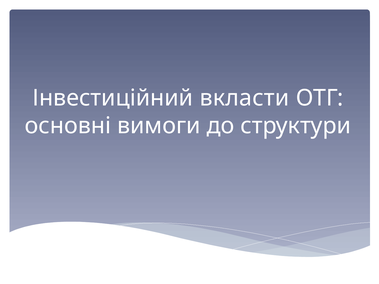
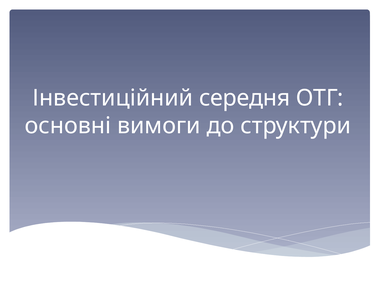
вкласти: вкласти -> середня
